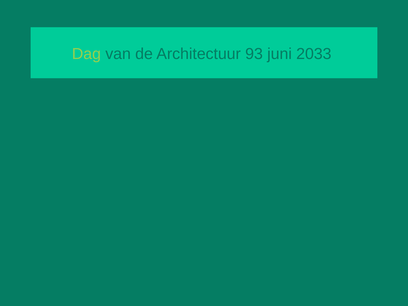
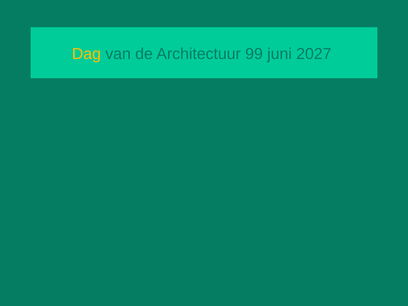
Dag colour: light green -> yellow
93: 93 -> 99
2033: 2033 -> 2027
